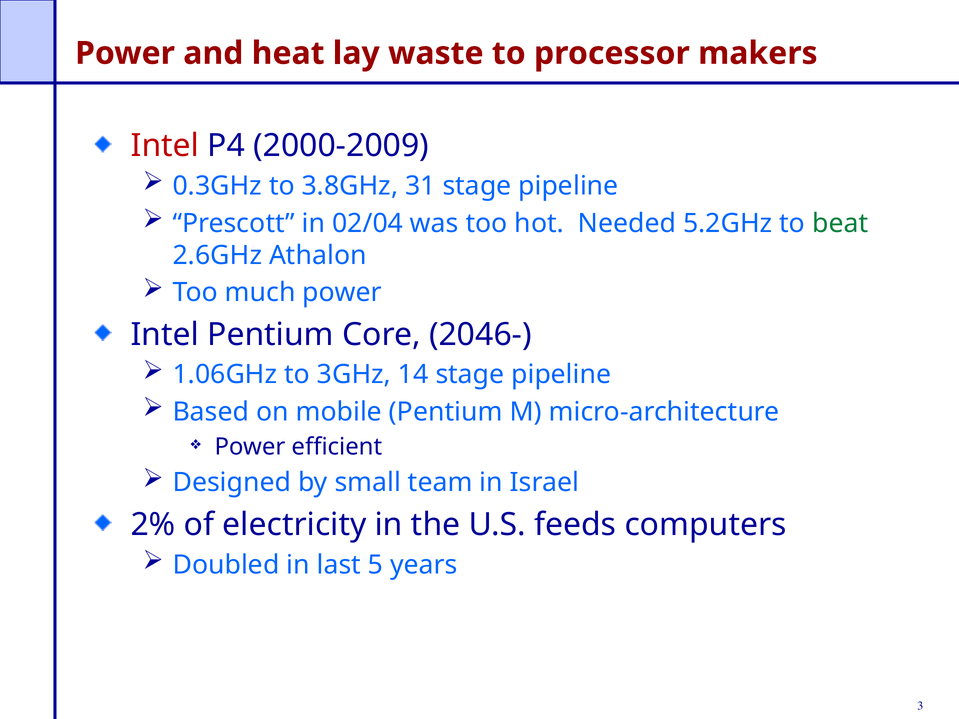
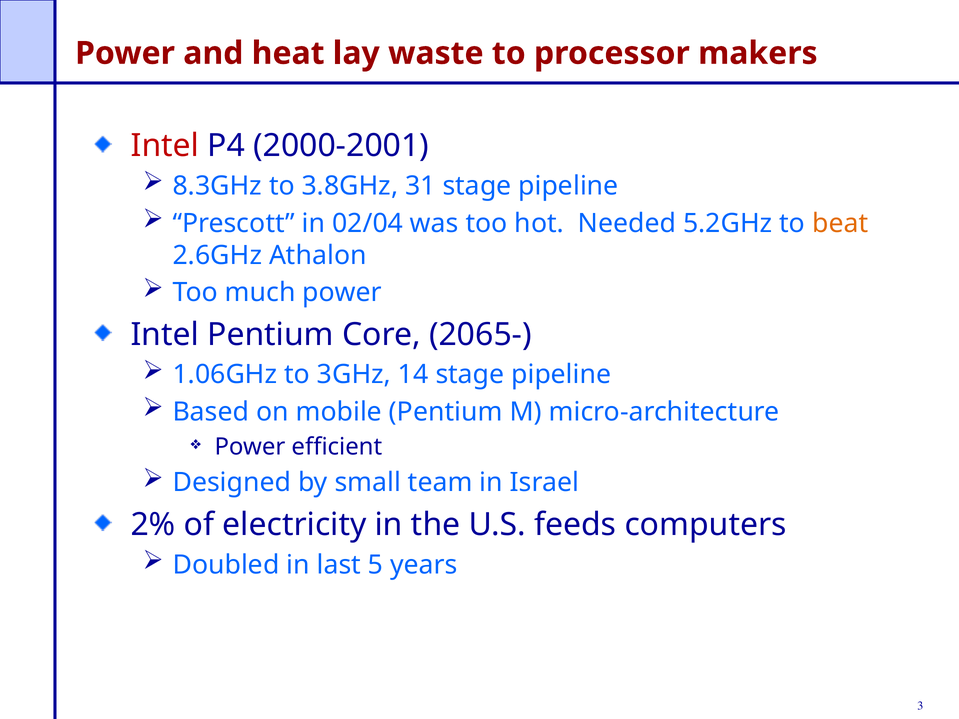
2000-2009: 2000-2009 -> 2000-2001
0.3GHz: 0.3GHz -> 8.3GHz
beat colour: green -> orange
2046-: 2046- -> 2065-
